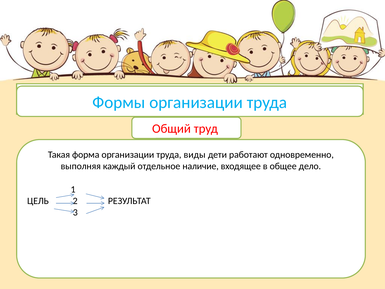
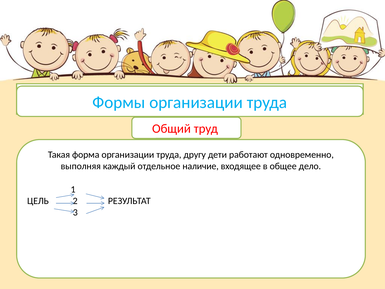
виды: виды -> другу
